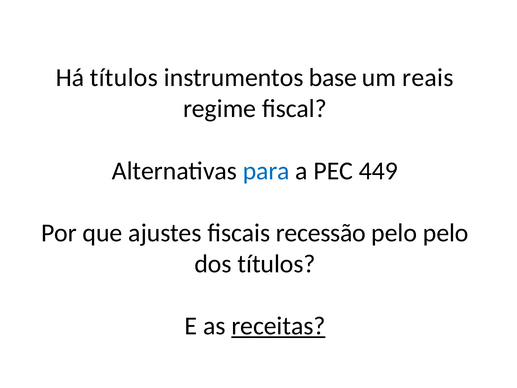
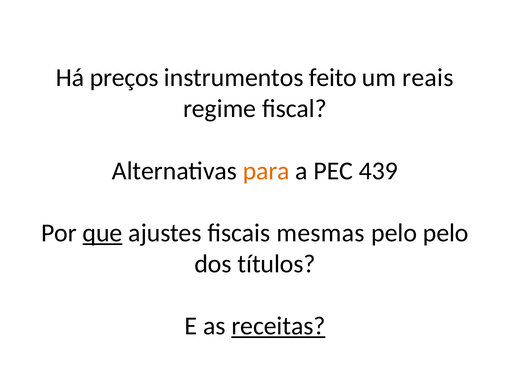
Há títulos: títulos -> preços
base: base -> feito
para colour: blue -> orange
449: 449 -> 439
que underline: none -> present
recessão: recessão -> mesmas
